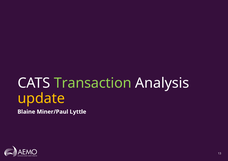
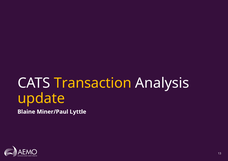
Transaction colour: light green -> yellow
